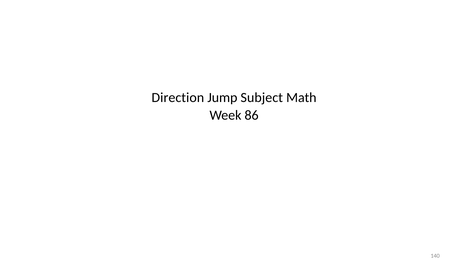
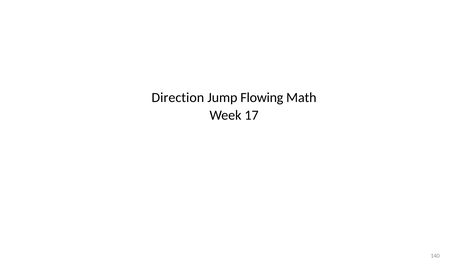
Subject: Subject -> Flowing
86: 86 -> 17
